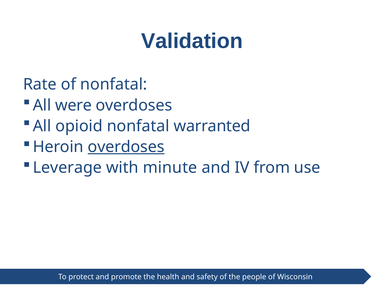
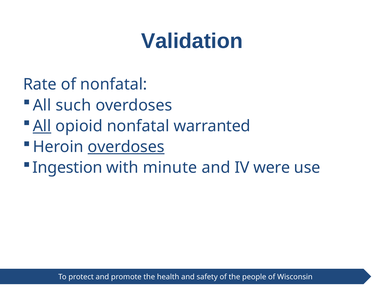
were: were -> such
All at (42, 126) underline: none -> present
Leverage: Leverage -> Ingestion
from: from -> were
